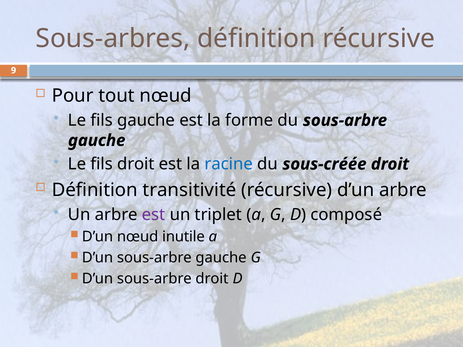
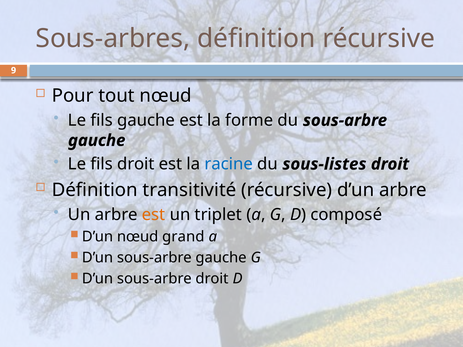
sous-créée: sous-créée -> sous-listes
est at (154, 215) colour: purple -> orange
inutile: inutile -> grand
